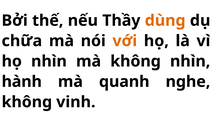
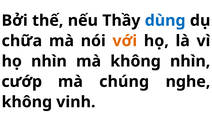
dùng colour: orange -> blue
hành: hành -> cướp
quanh: quanh -> chúng
